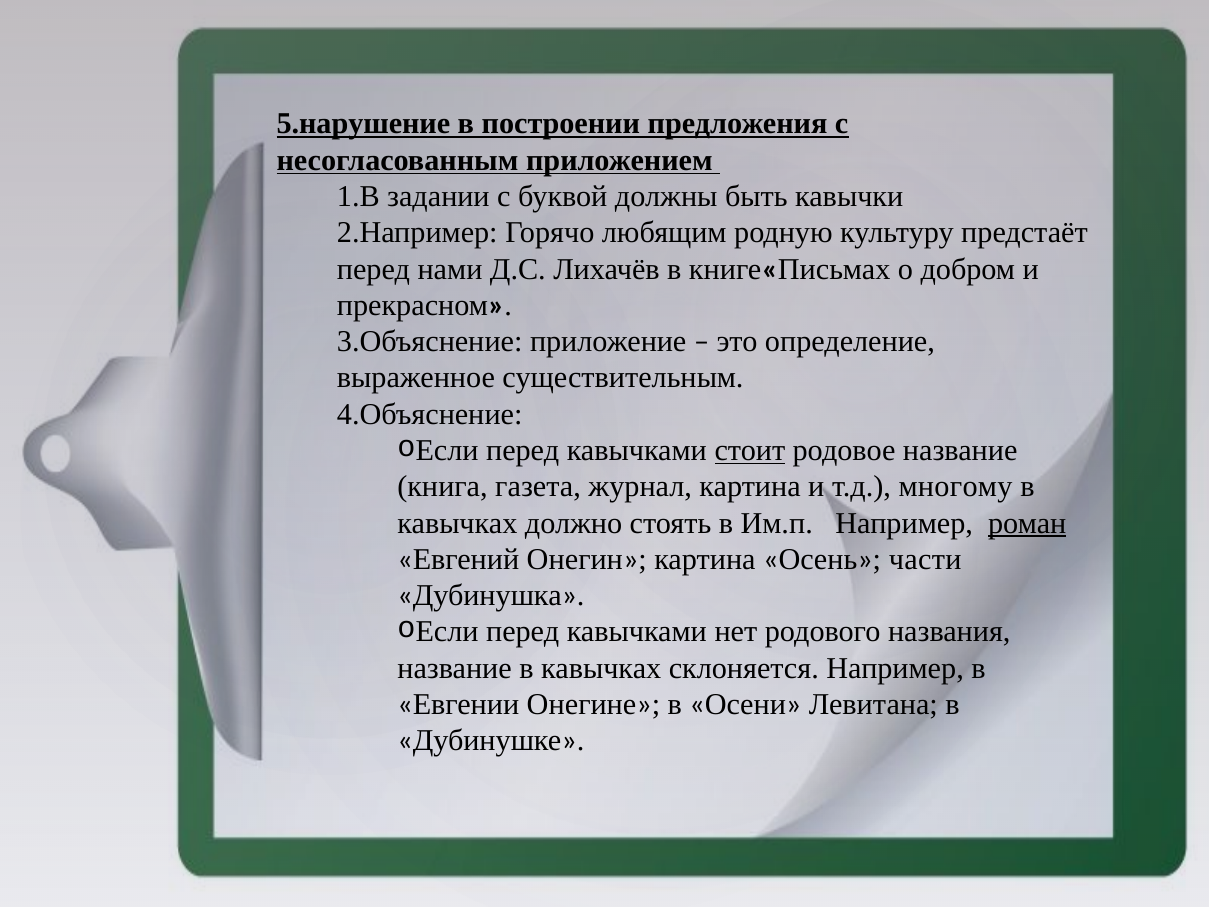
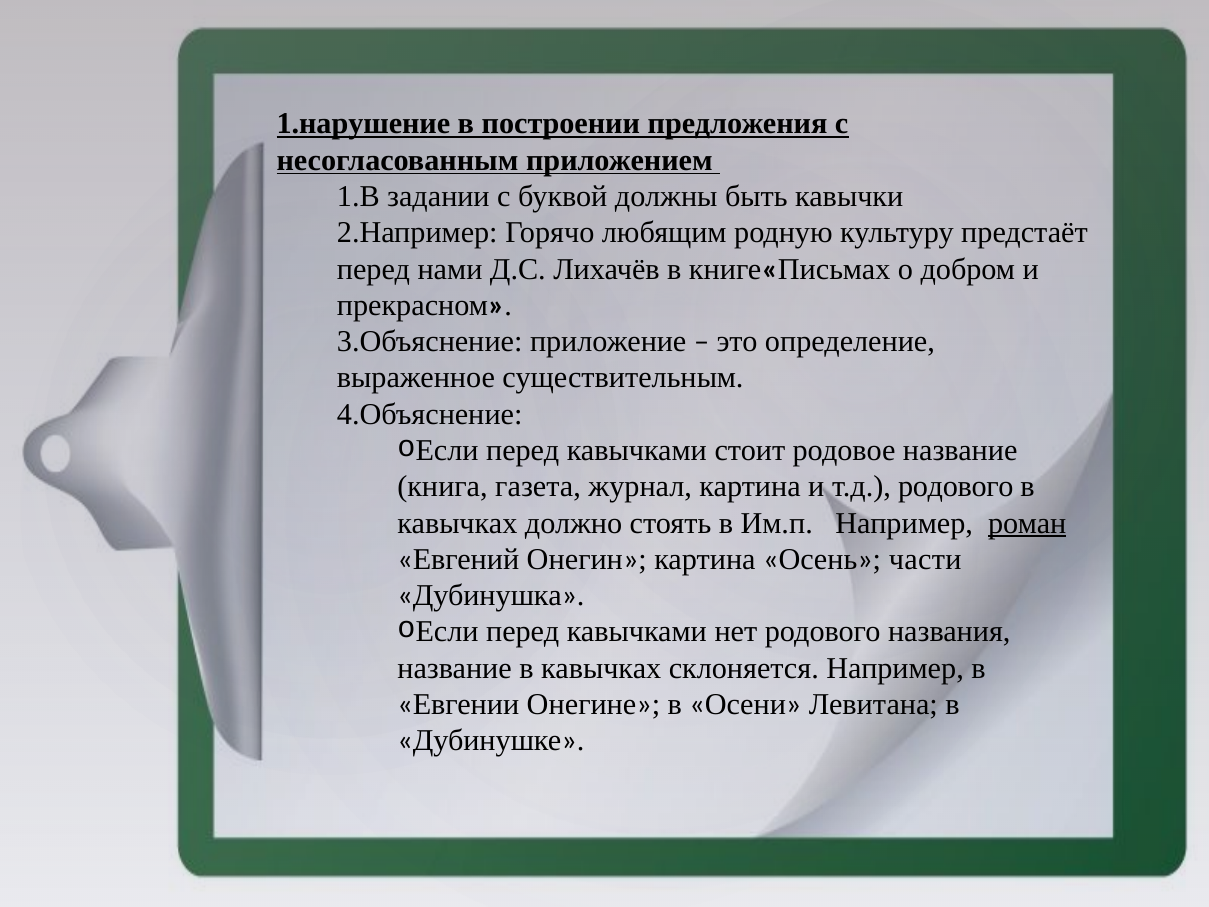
5.нарушение: 5.нарушение -> 1.нарушение
стоит underline: present -> none
т.д многому: многому -> родового
